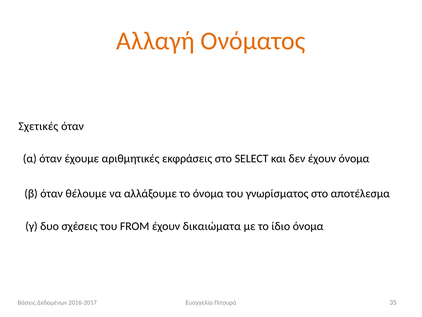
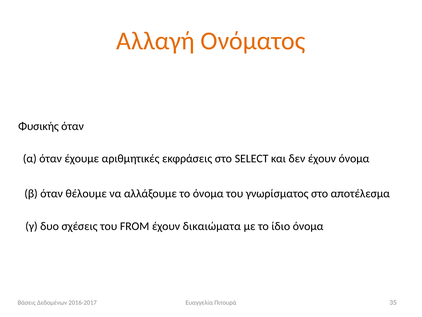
Σχετικές: Σχετικές -> Φυσικής
